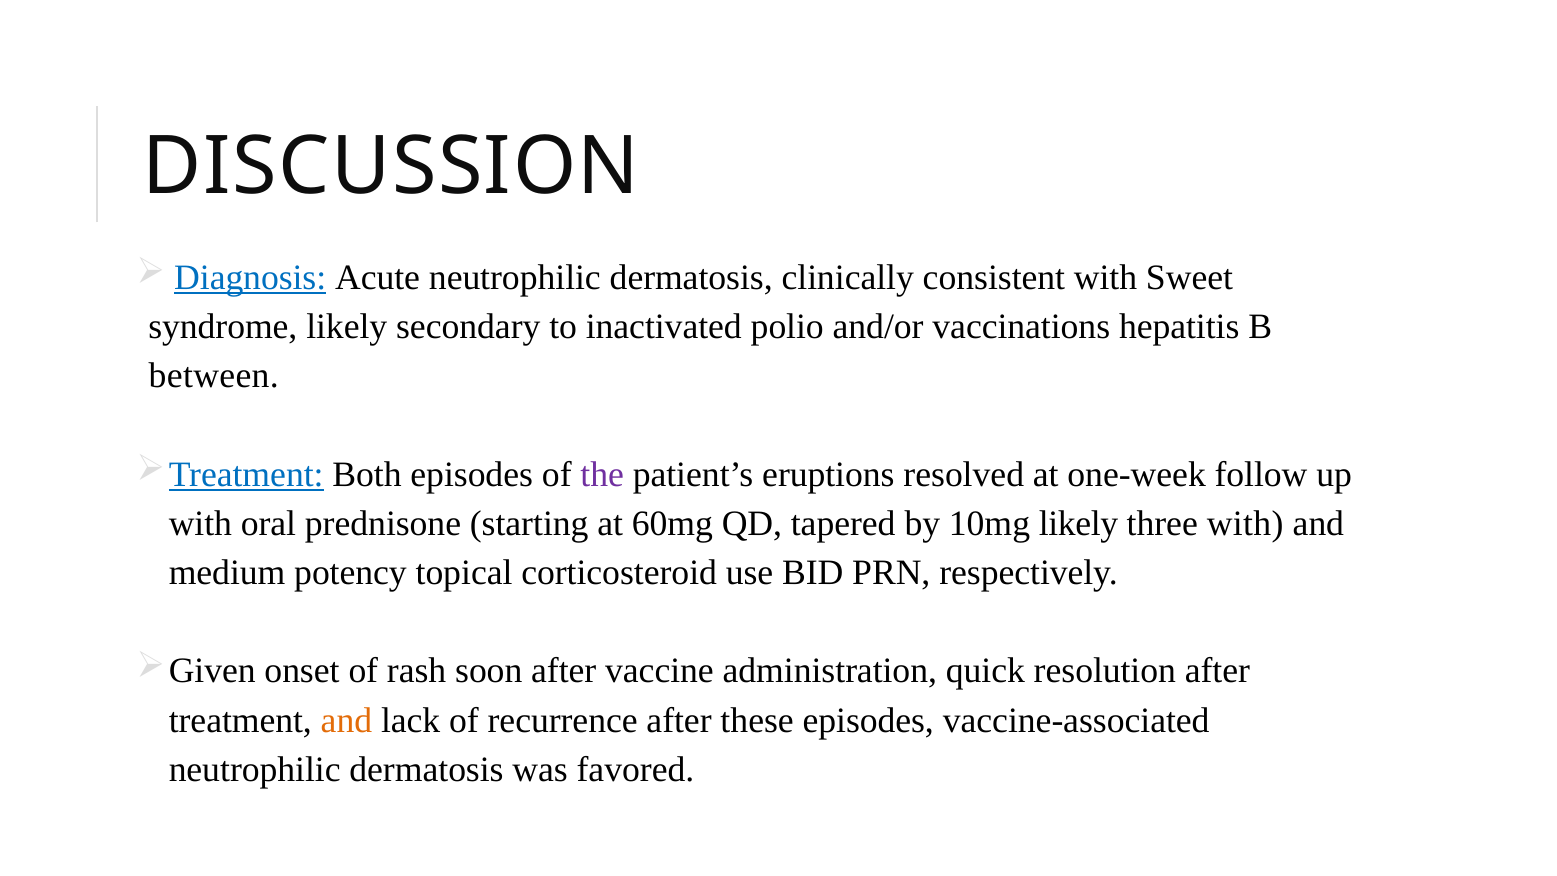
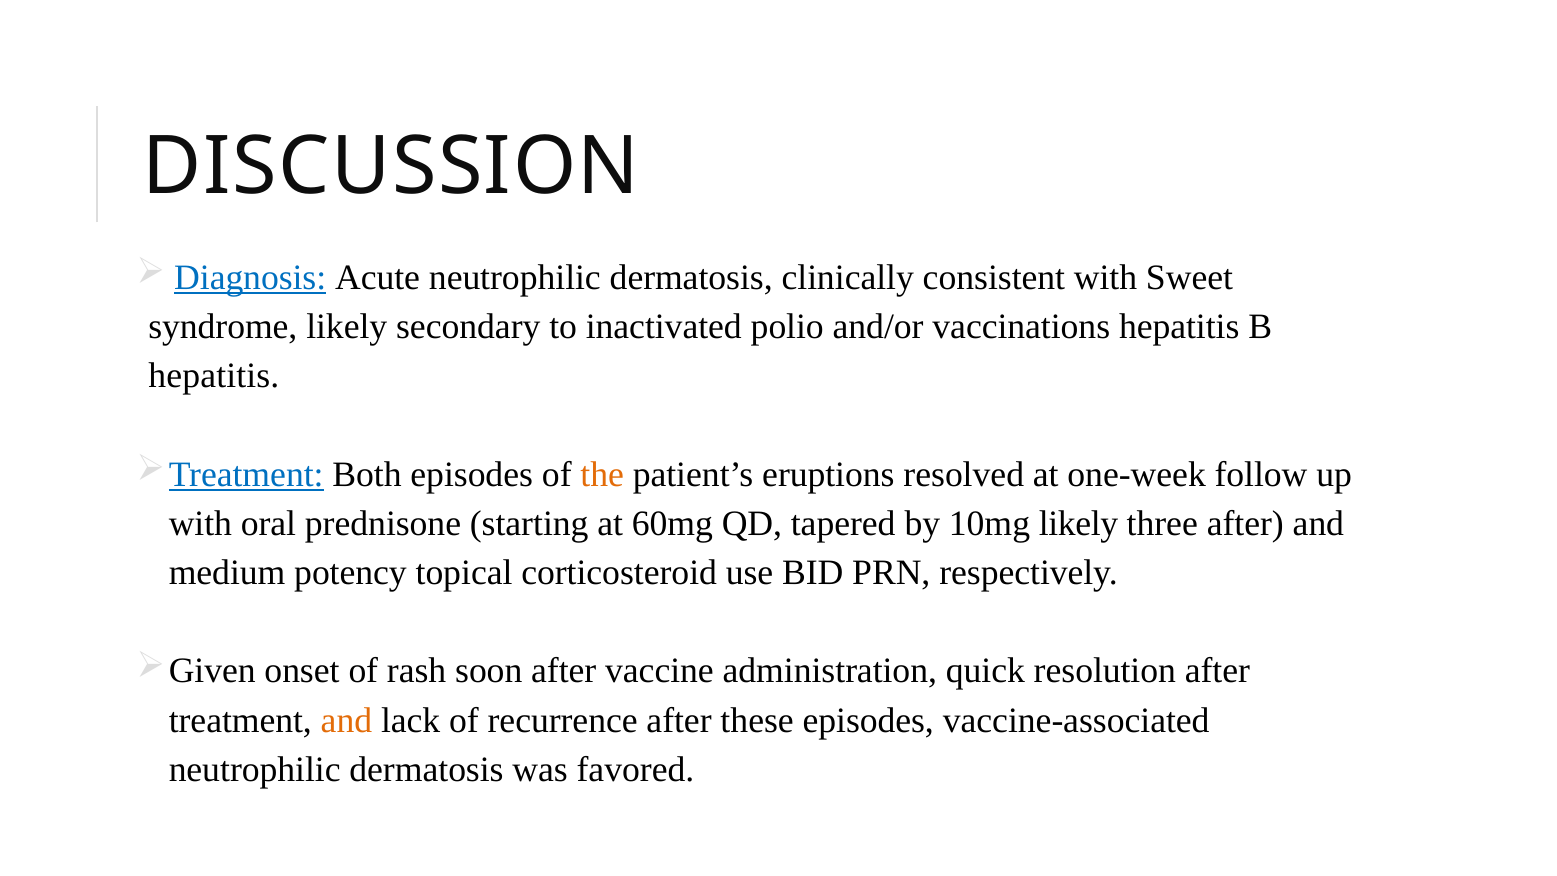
between at (214, 376): between -> hepatitis
the colour: purple -> orange
three with: with -> after
